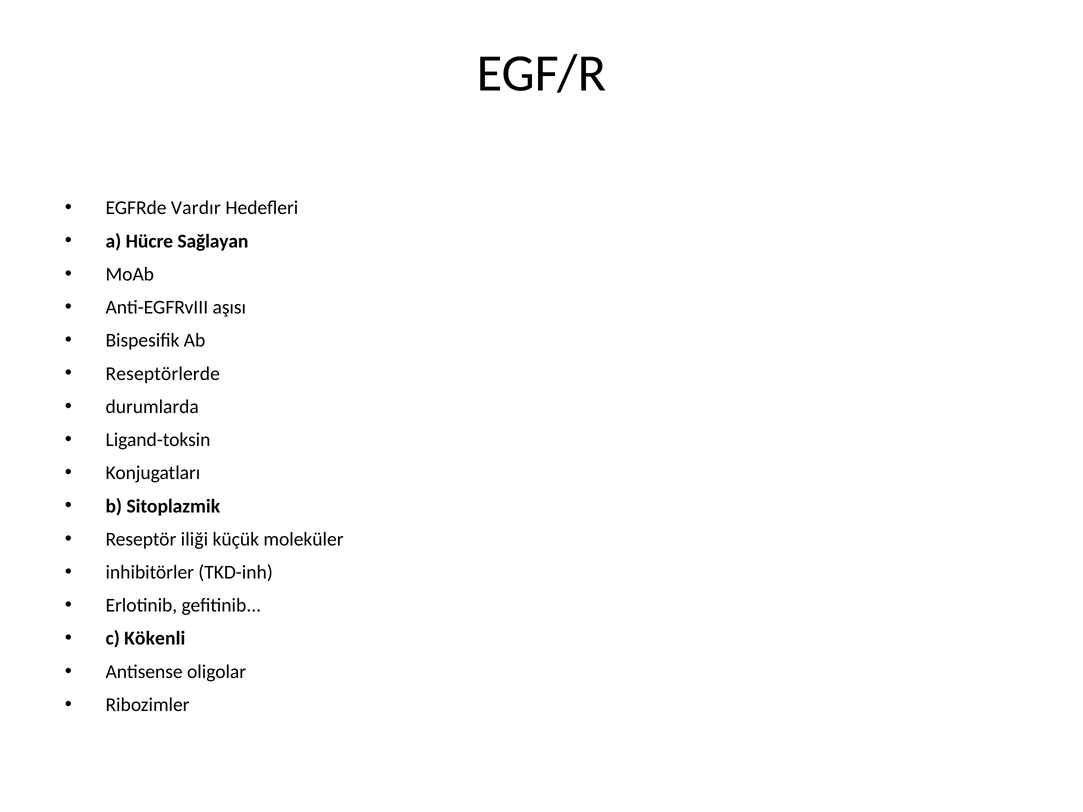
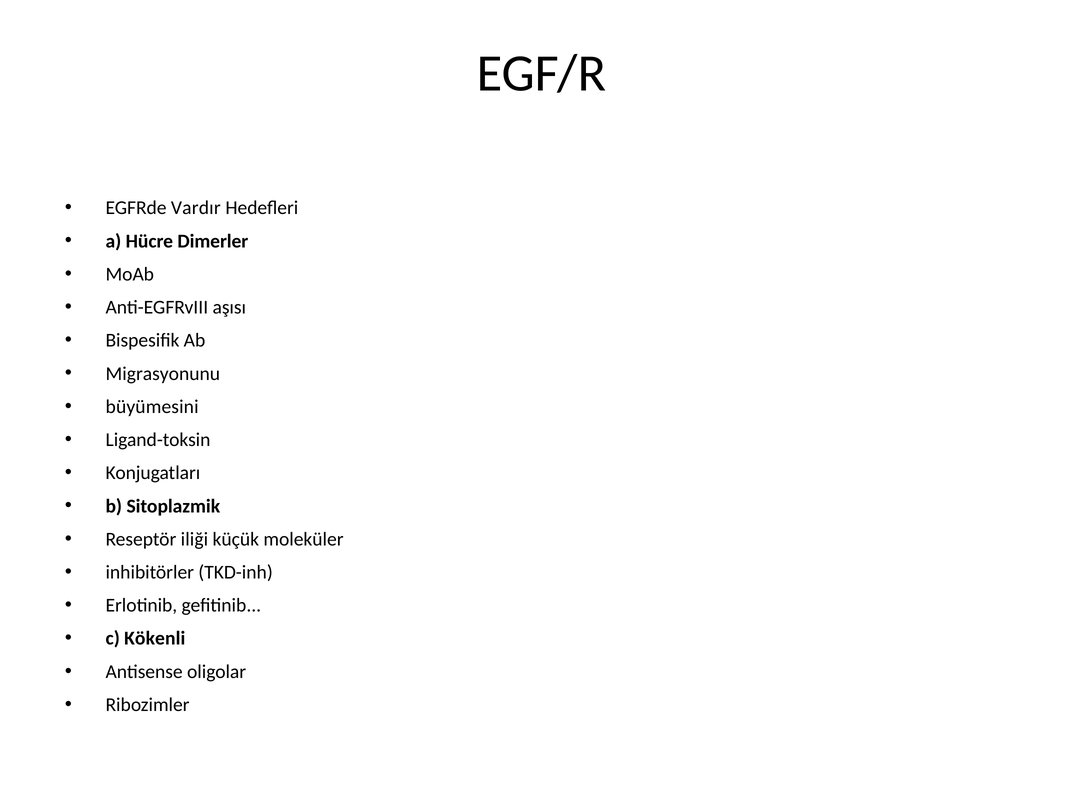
Sağlayan: Sağlayan -> Dimerler
Reseptörlerde: Reseptörlerde -> Migrasyonunu
durumlarda: durumlarda -> büyümesini
